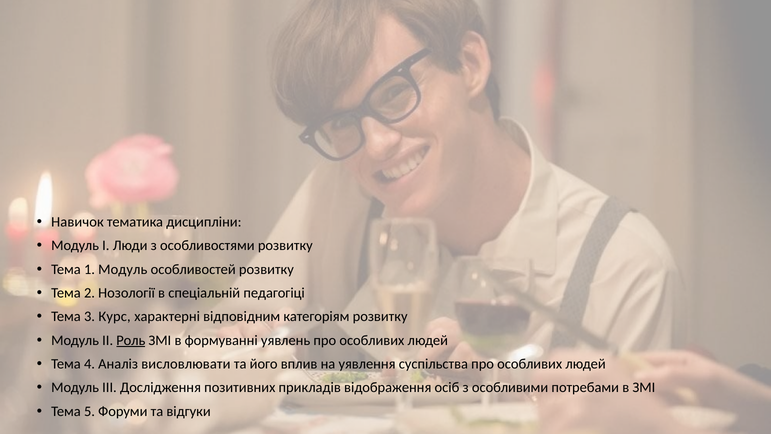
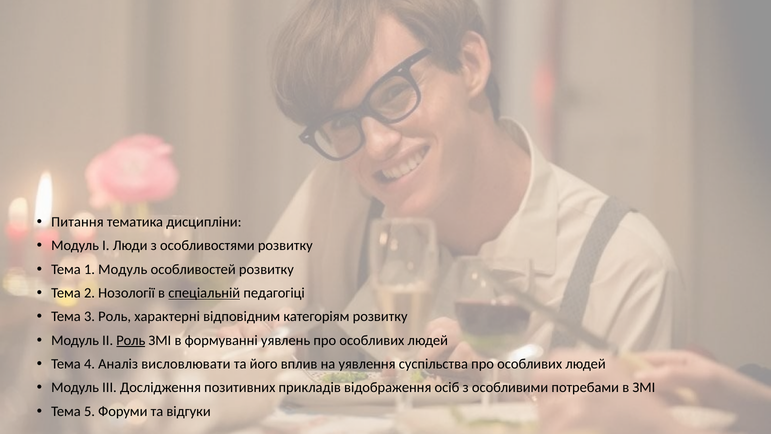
Навичок: Навичок -> Питання
спеціальній underline: none -> present
3 Курс: Курс -> Роль
